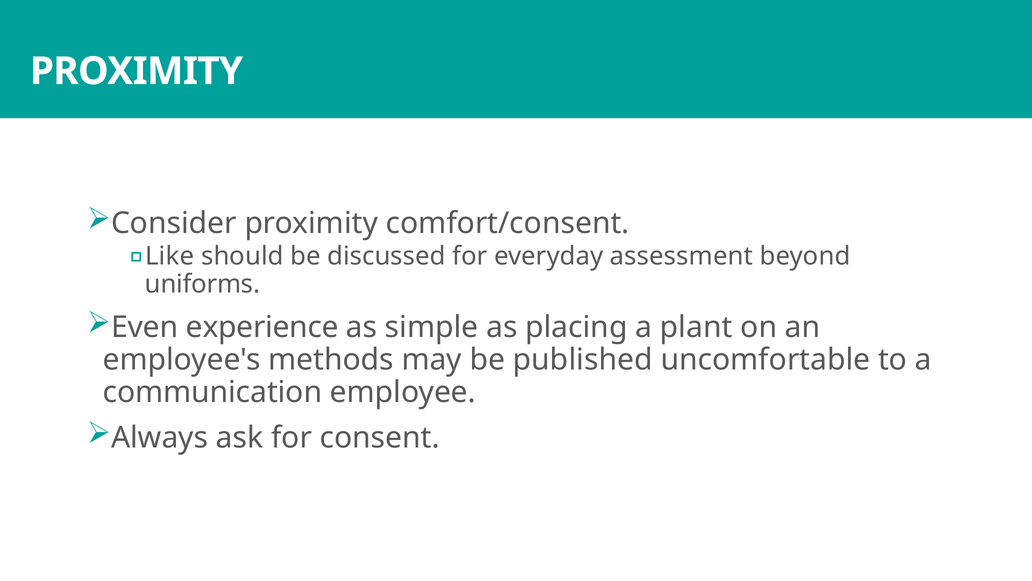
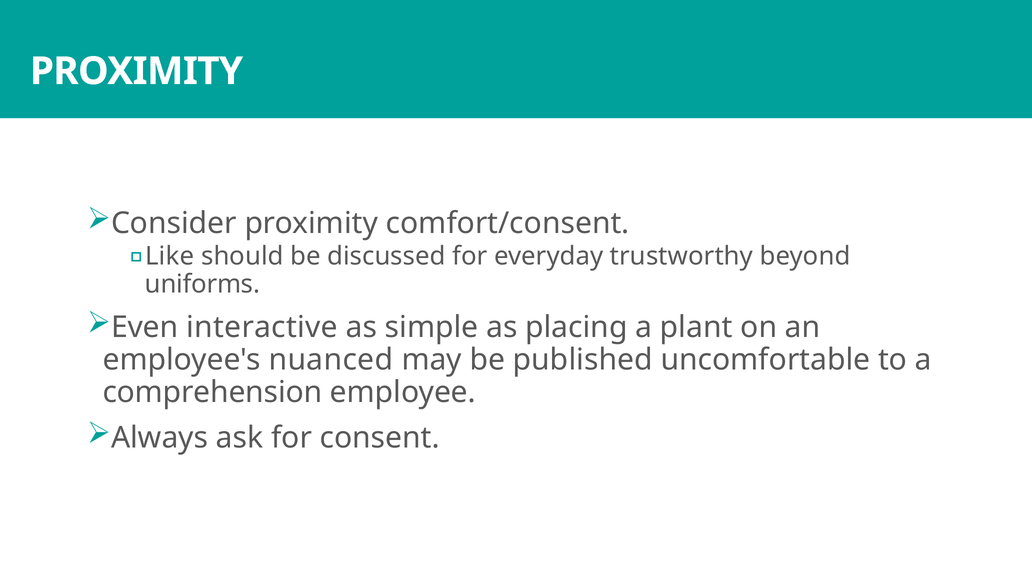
assessment: assessment -> trustworthy
experience: experience -> interactive
methods: methods -> nuanced
communication: communication -> comprehension
